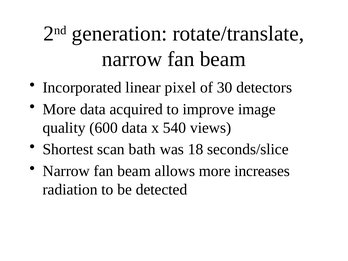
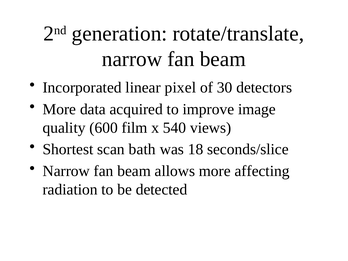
600 data: data -> film
increases: increases -> affecting
